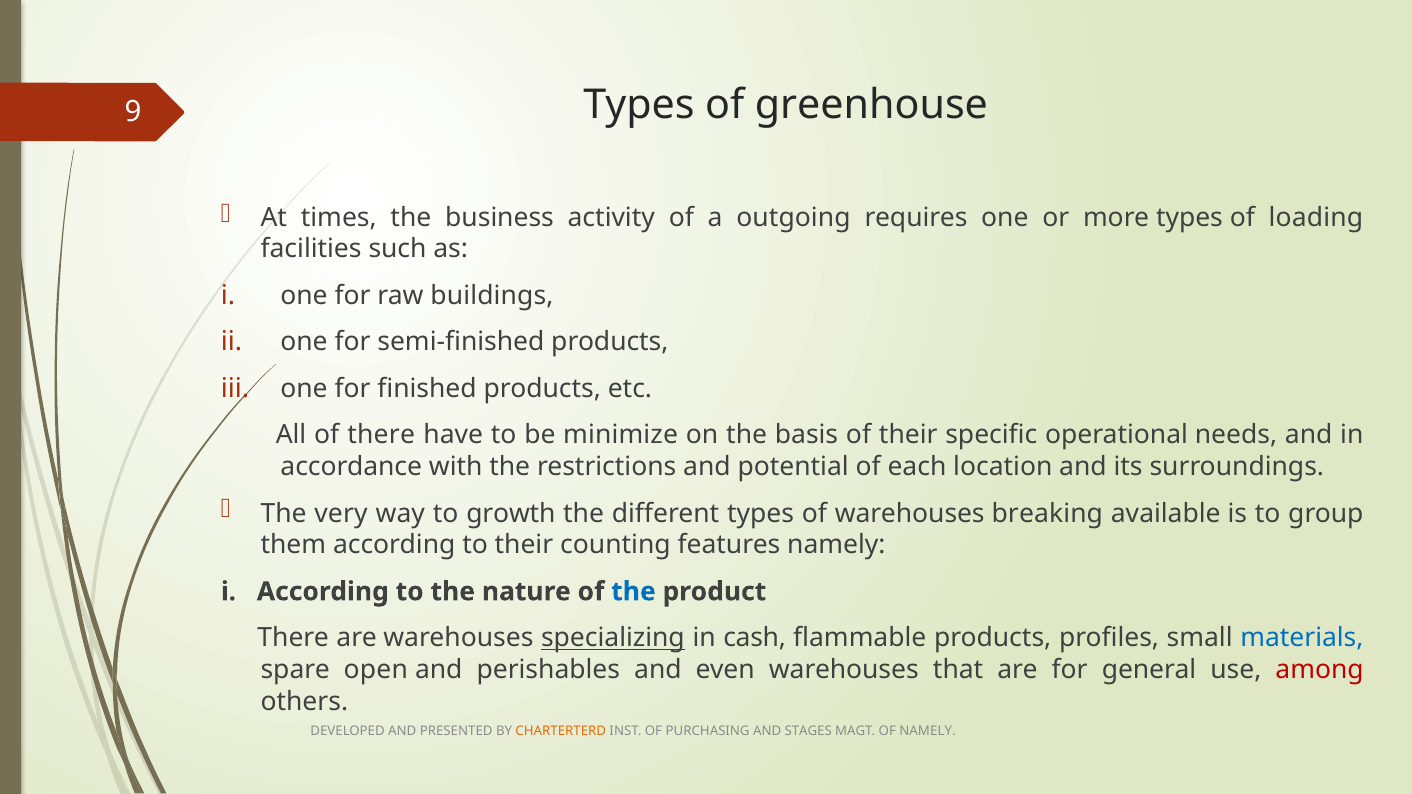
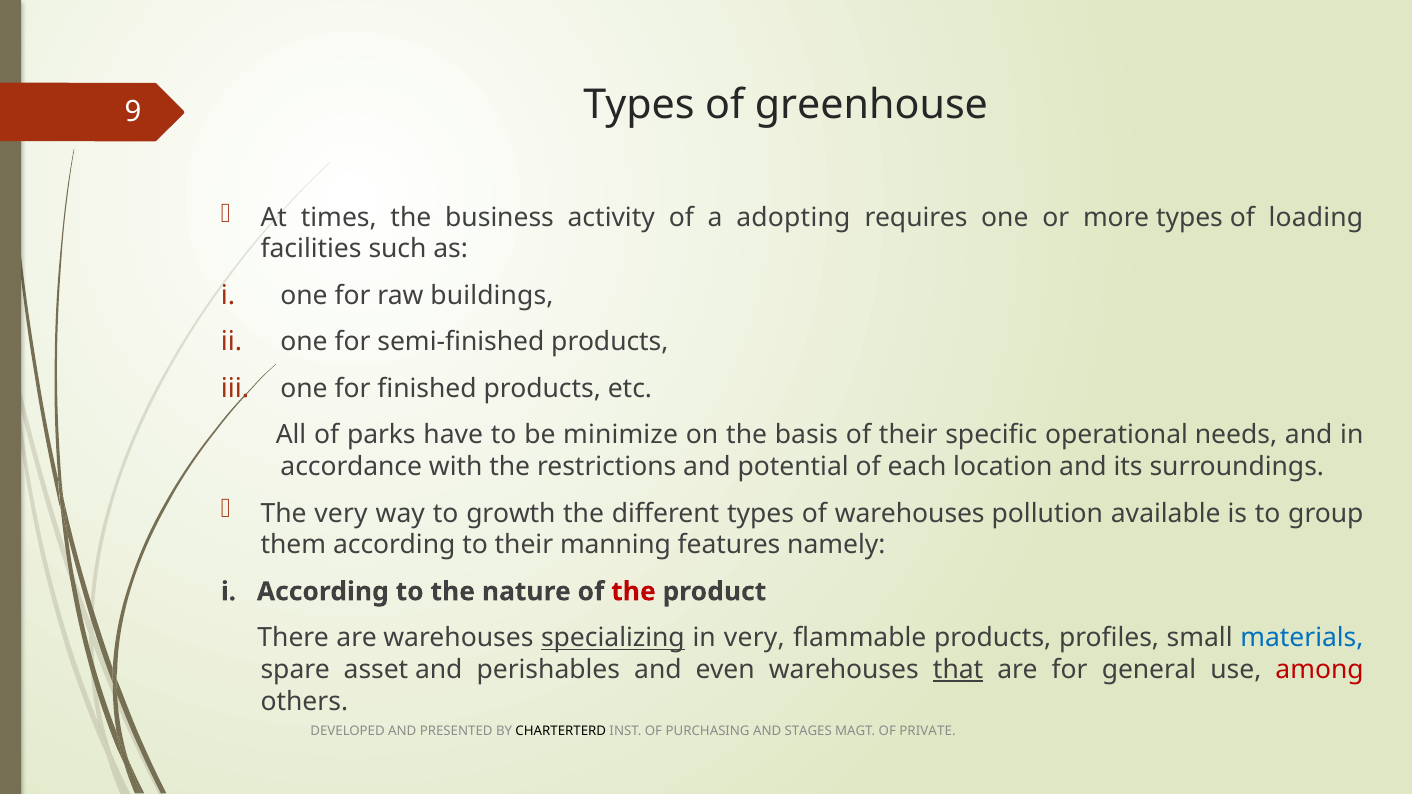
outgoing: outgoing -> adopting
of there: there -> parks
breaking: breaking -> pollution
counting: counting -> manning
the at (633, 592) colour: blue -> red
in cash: cash -> very
open: open -> asset
that underline: none -> present
CHARTERTERD colour: orange -> black
OF NAMELY: NAMELY -> PRIVATE
